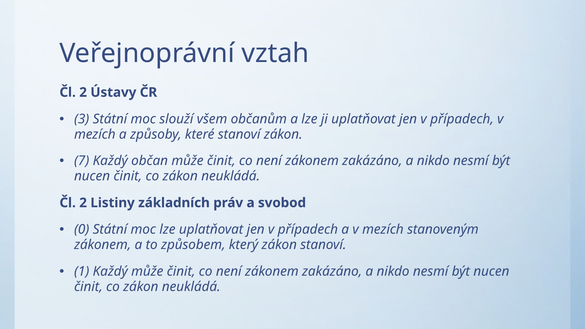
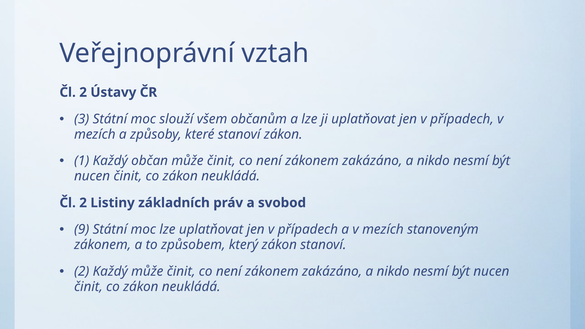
7: 7 -> 1
0: 0 -> 9
1 at (82, 271): 1 -> 2
